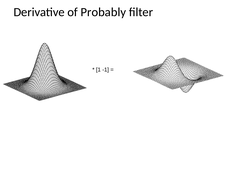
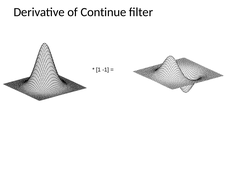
Probably: Probably -> Continue
